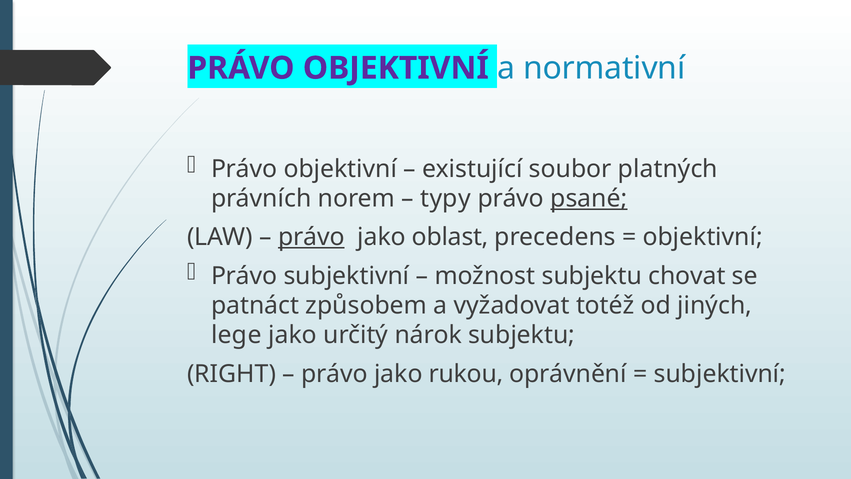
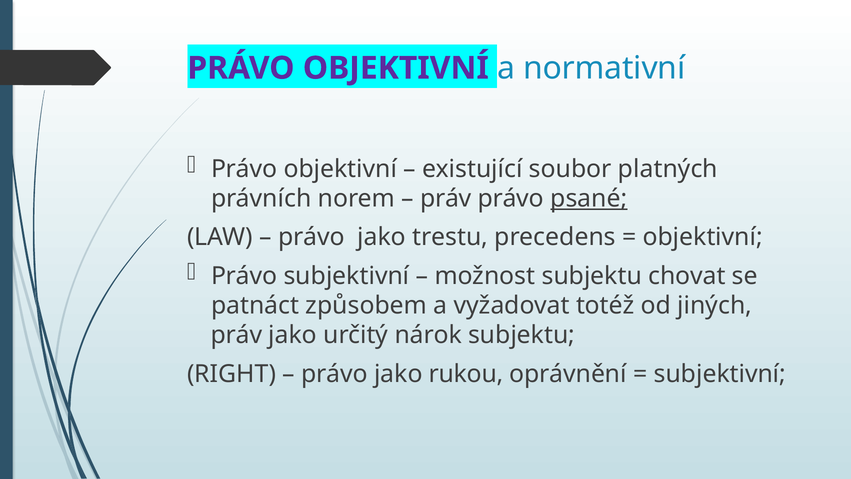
typy at (446, 198): typy -> práv
právo at (311, 237) underline: present -> none
oblast: oblast -> trestu
lege at (236, 335): lege -> práv
